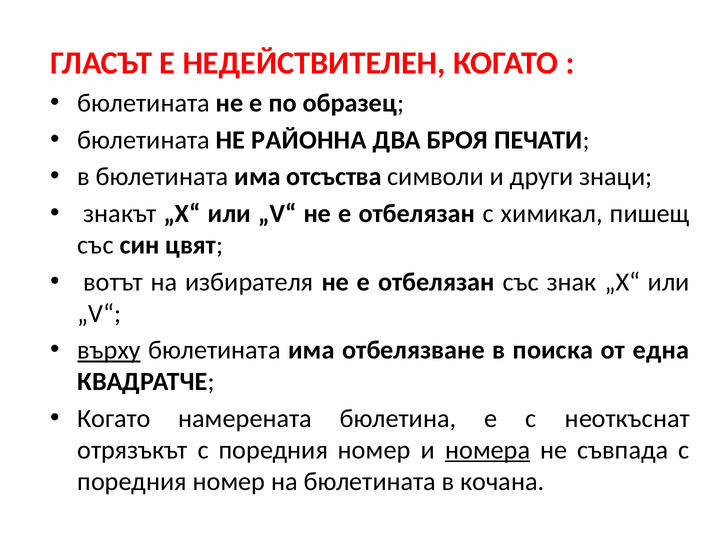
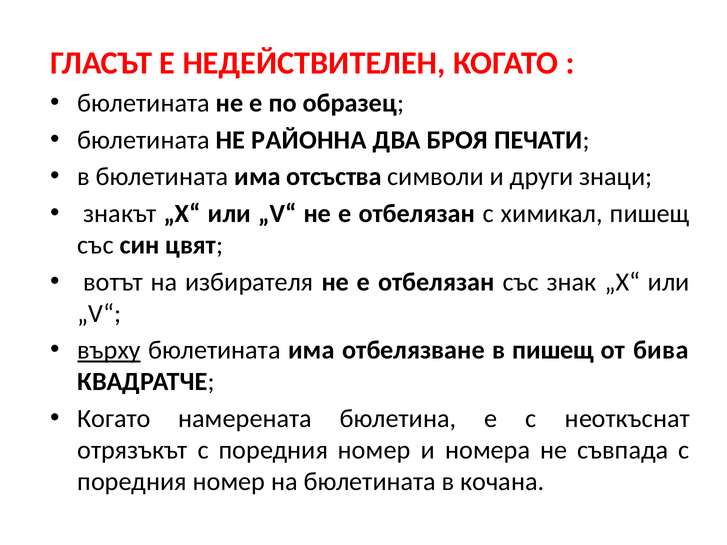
в поиска: поиска -> пишещ
една: една -> бива
номера underline: present -> none
